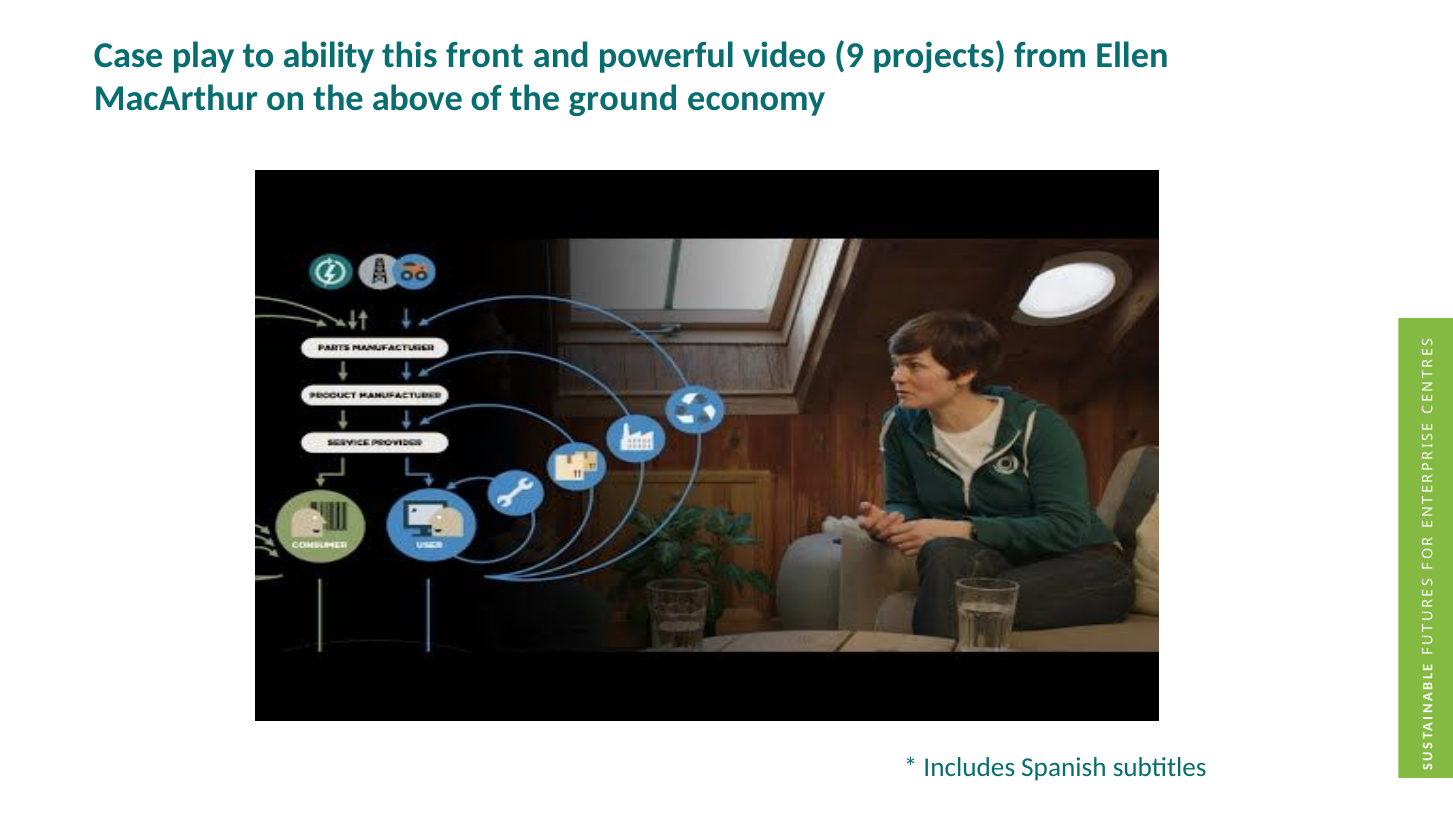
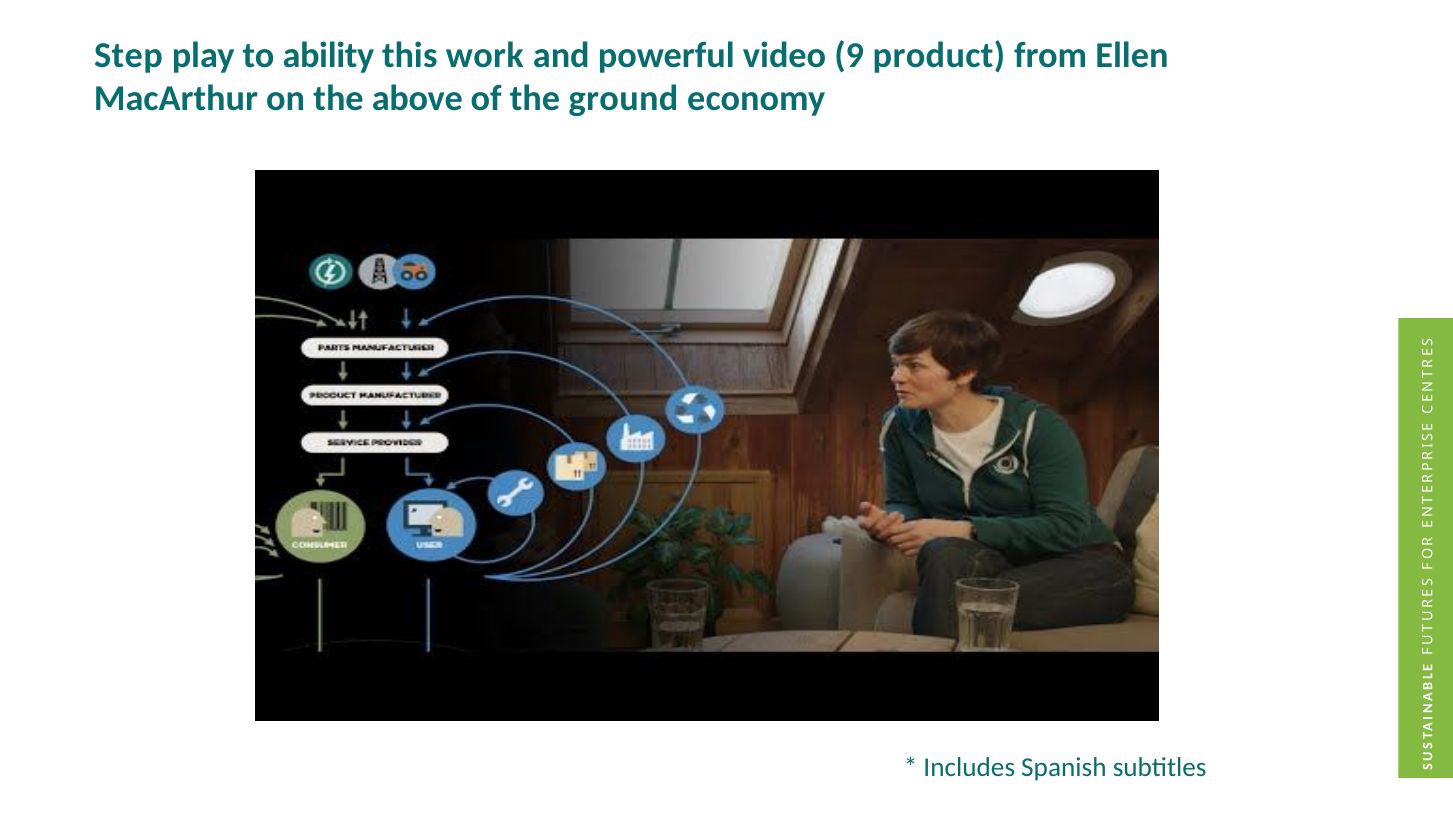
Case: Case -> Step
front: front -> work
projects: projects -> product
